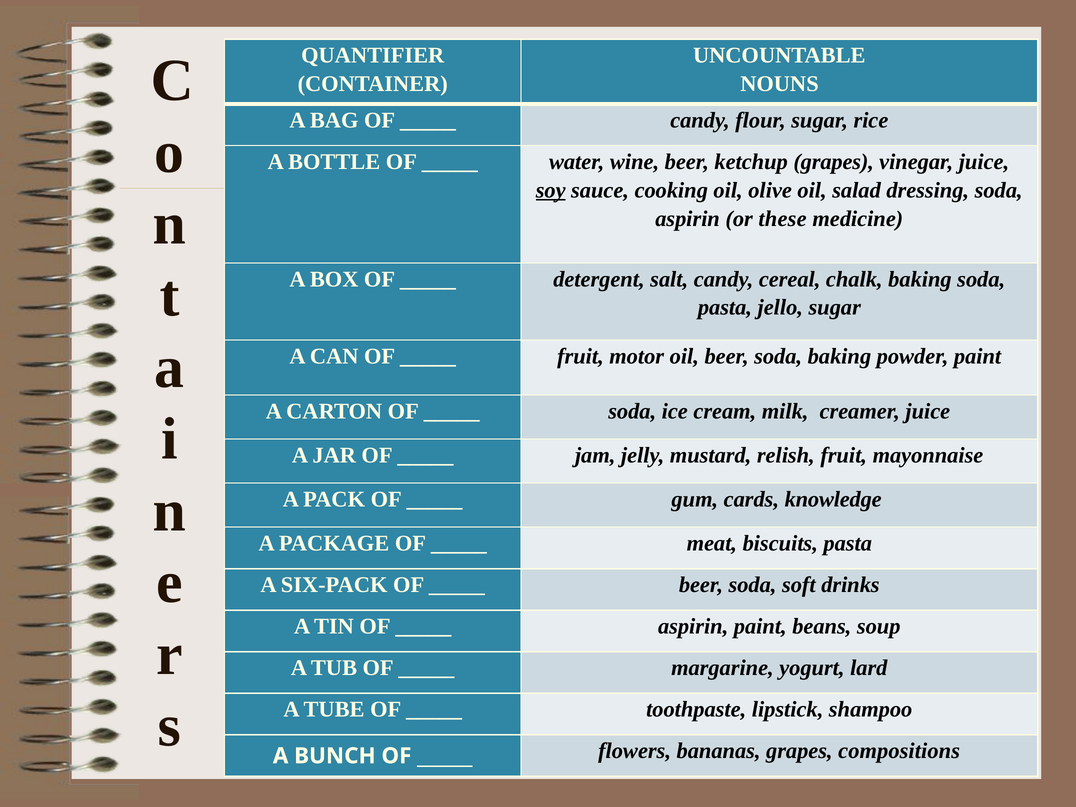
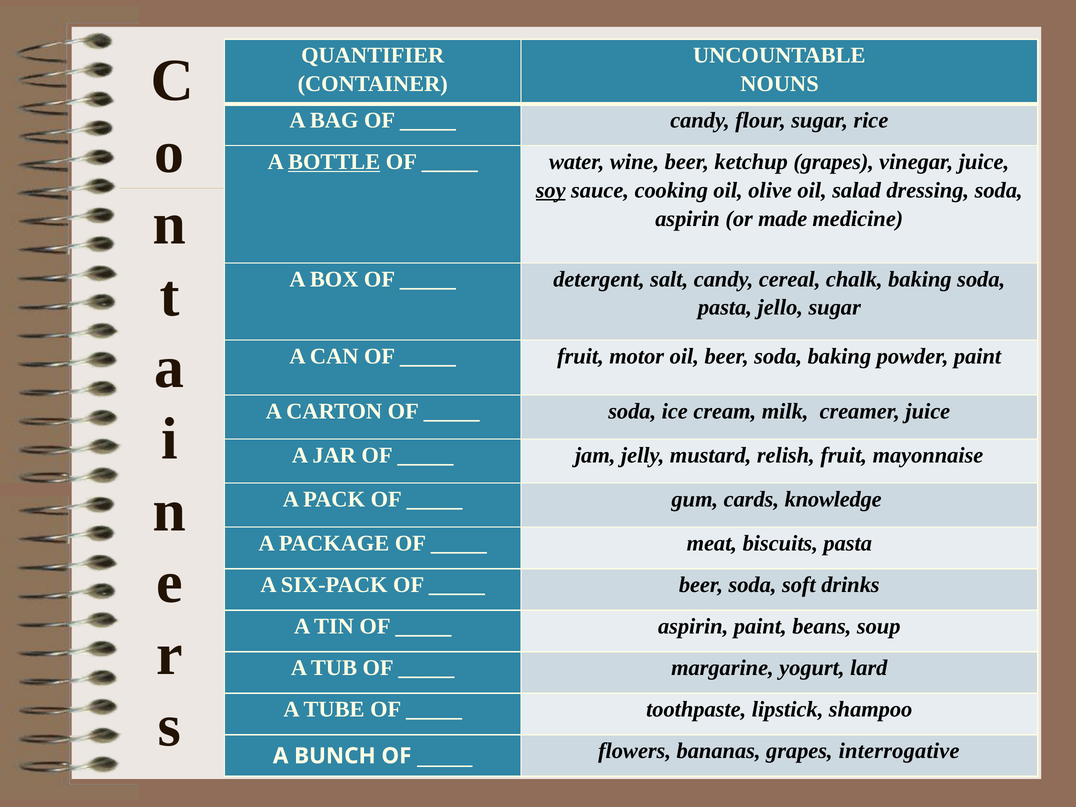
BOTTLE underline: none -> present
these: these -> made
compositions: compositions -> interrogative
